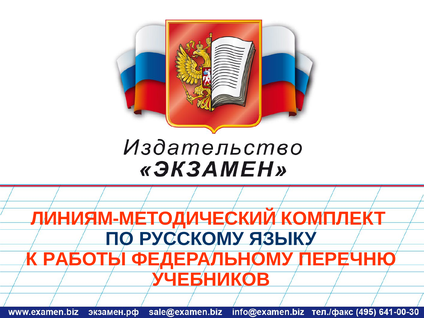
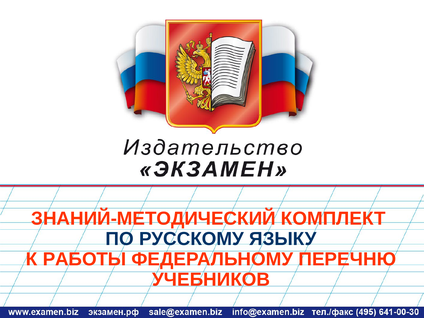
ЛИНИЯМ-МЕТОДИЧЕСКИЙ: ЛИНИЯМ-МЕТОДИЧЕСКИЙ -> ЗНАНИЙ-МЕТОДИЧЕСКИЙ
